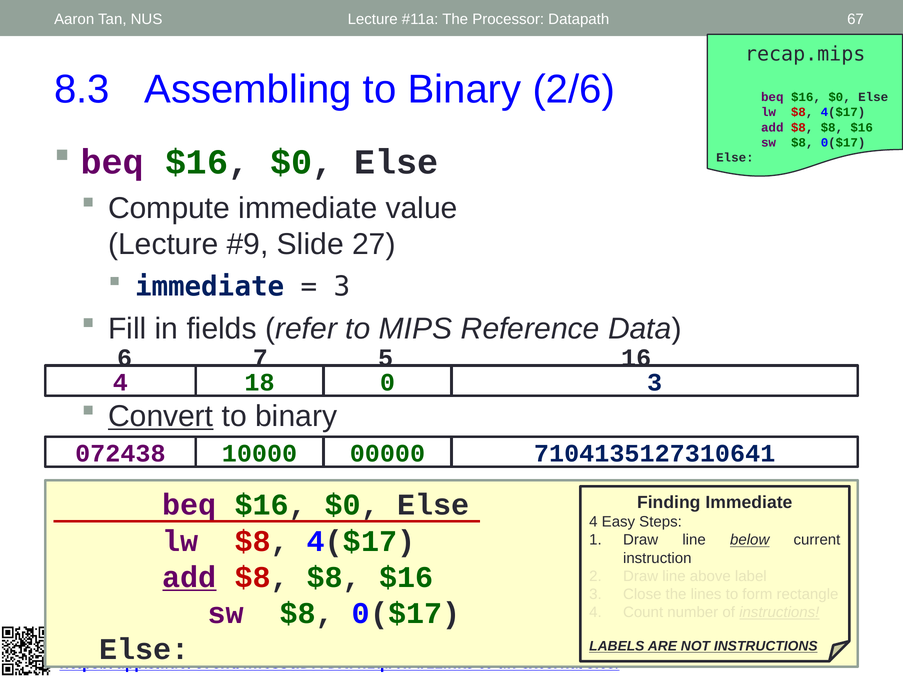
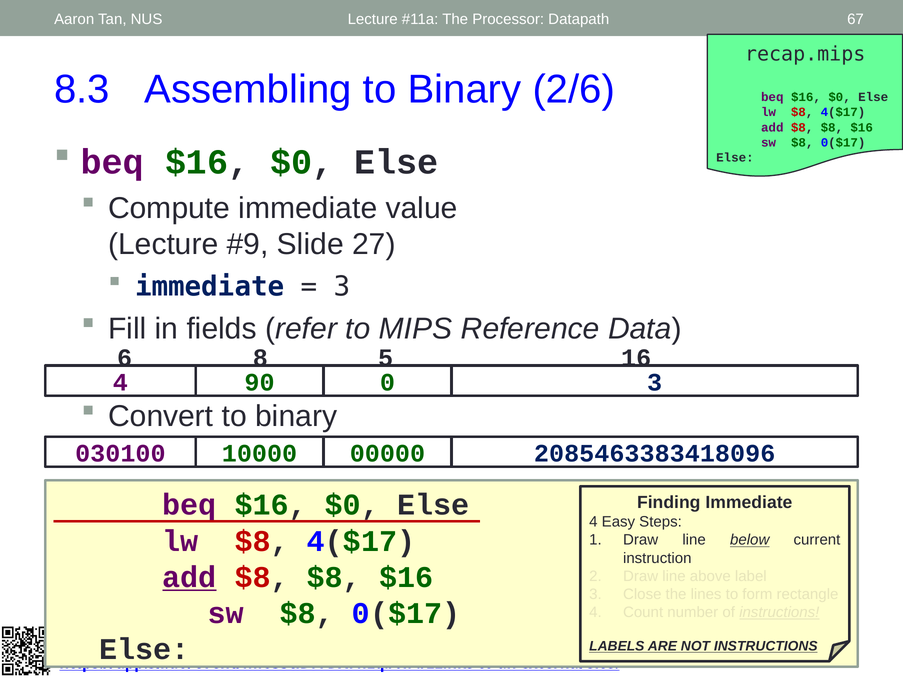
7: 7 -> 8
18: 18 -> 90
Convert underline: present -> none
072438: 072438 -> 030100
7104135127310641: 7104135127310641 -> 2085463383418096
